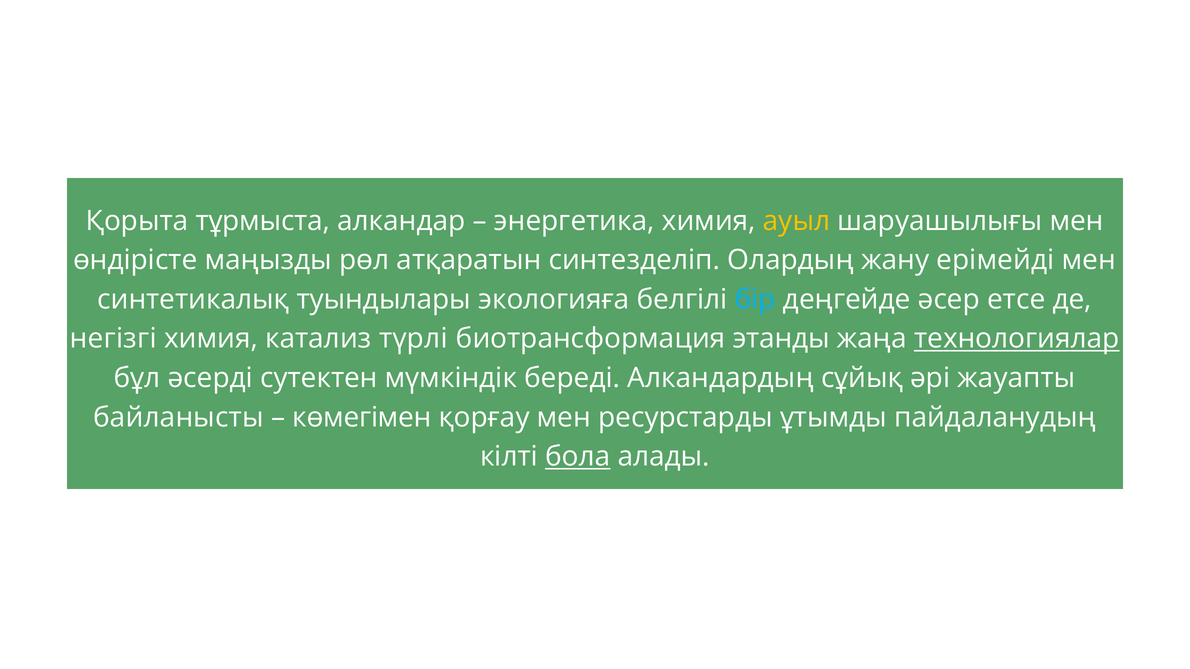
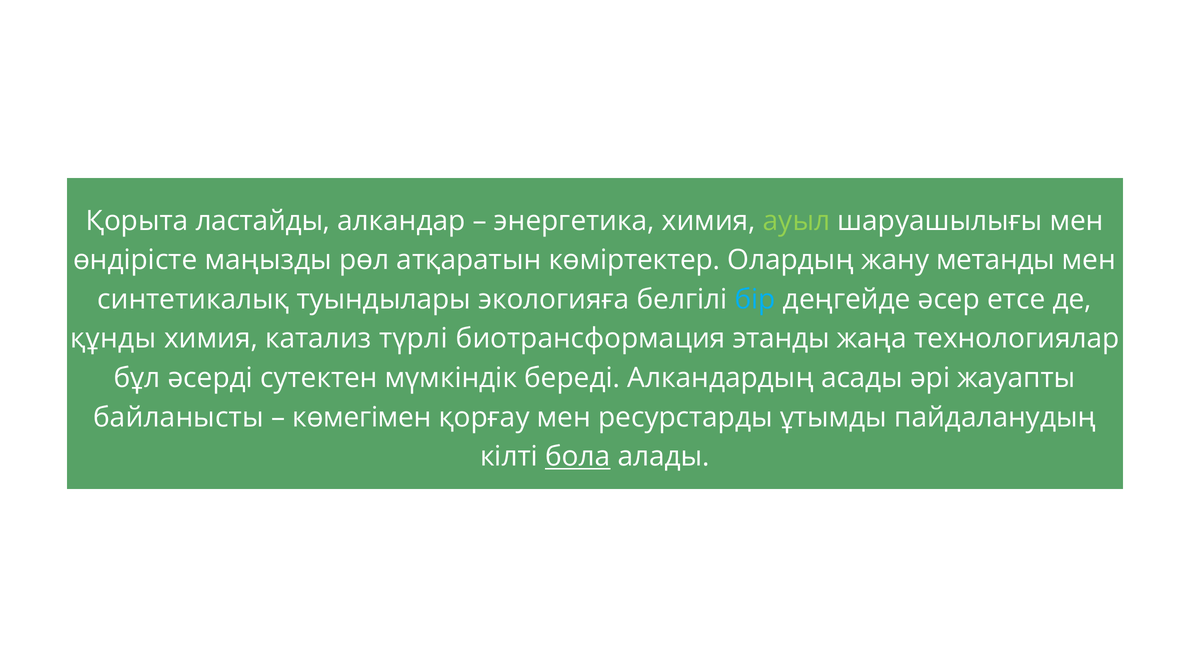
тұрмыста: тұрмыста -> ластайды
ауыл colour: yellow -> light green
синтезделіп: синтезделіп -> көміртектер
ерімейді: ерімейді -> метанды
негізгі: негізгі -> құнды
технологиялар underline: present -> none
сұйық: сұйық -> асады
